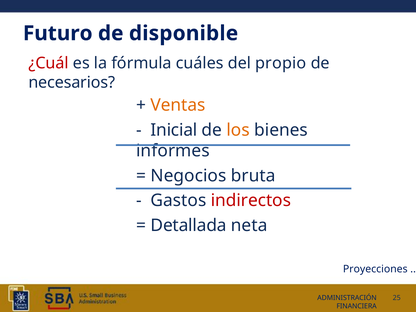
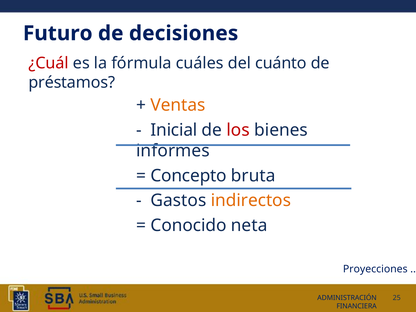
disponible: disponible -> decisiones
propio: propio -> cuánto
necesarios: necesarios -> préstamos
los colour: orange -> red
Negocios: Negocios -> Concepto
indirectos colour: red -> orange
Detallada: Detallada -> Conocido
